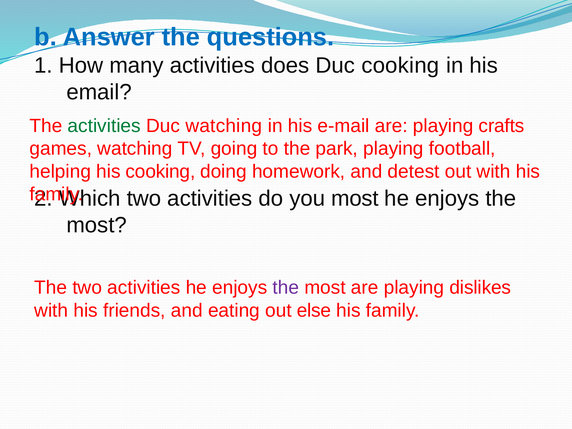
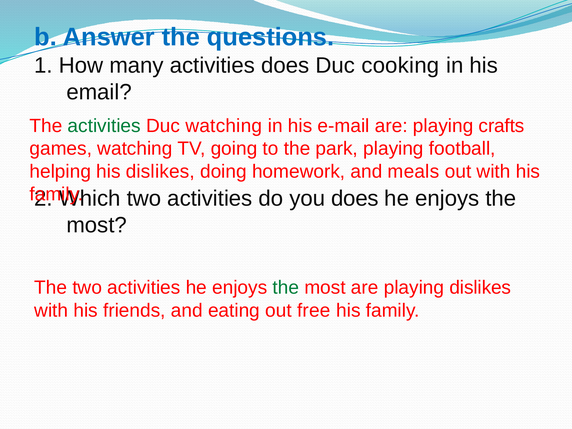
his cooking: cooking -> dislikes
detest: detest -> meals
you most: most -> does
the at (286, 288) colour: purple -> green
else: else -> free
